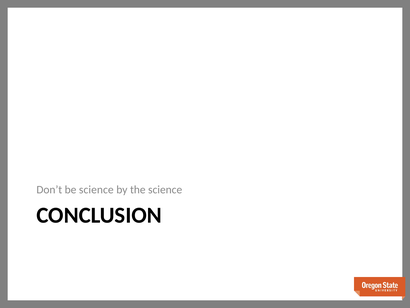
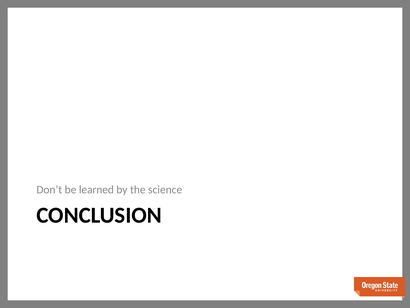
be science: science -> learned
